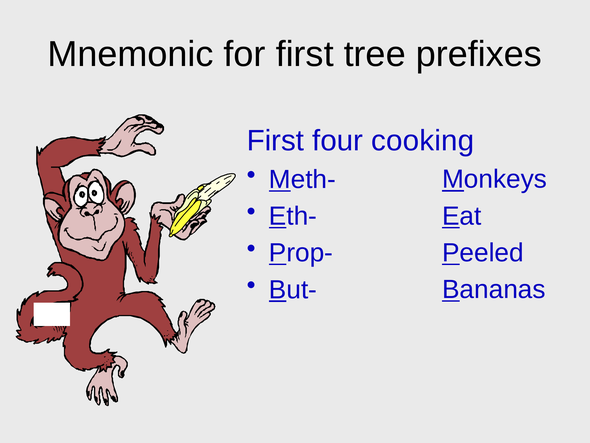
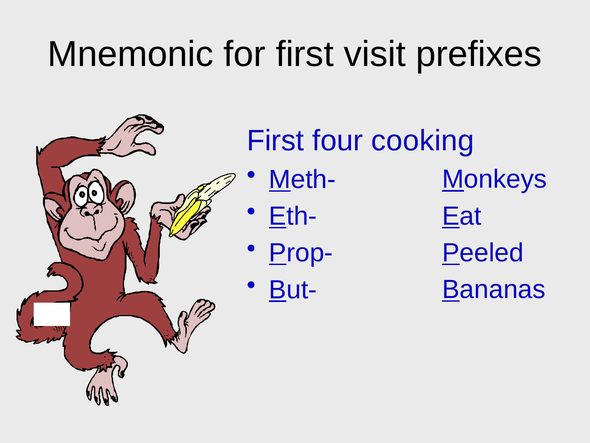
tree: tree -> visit
